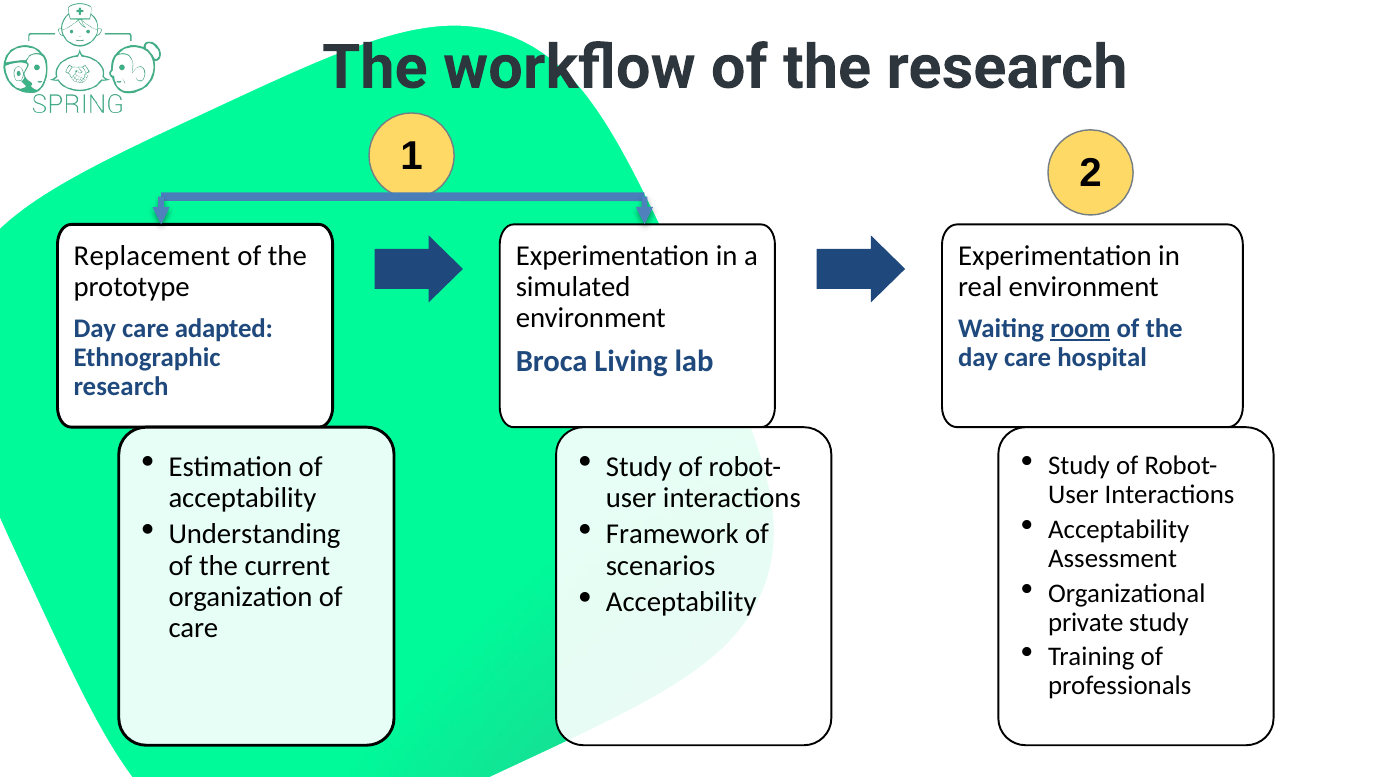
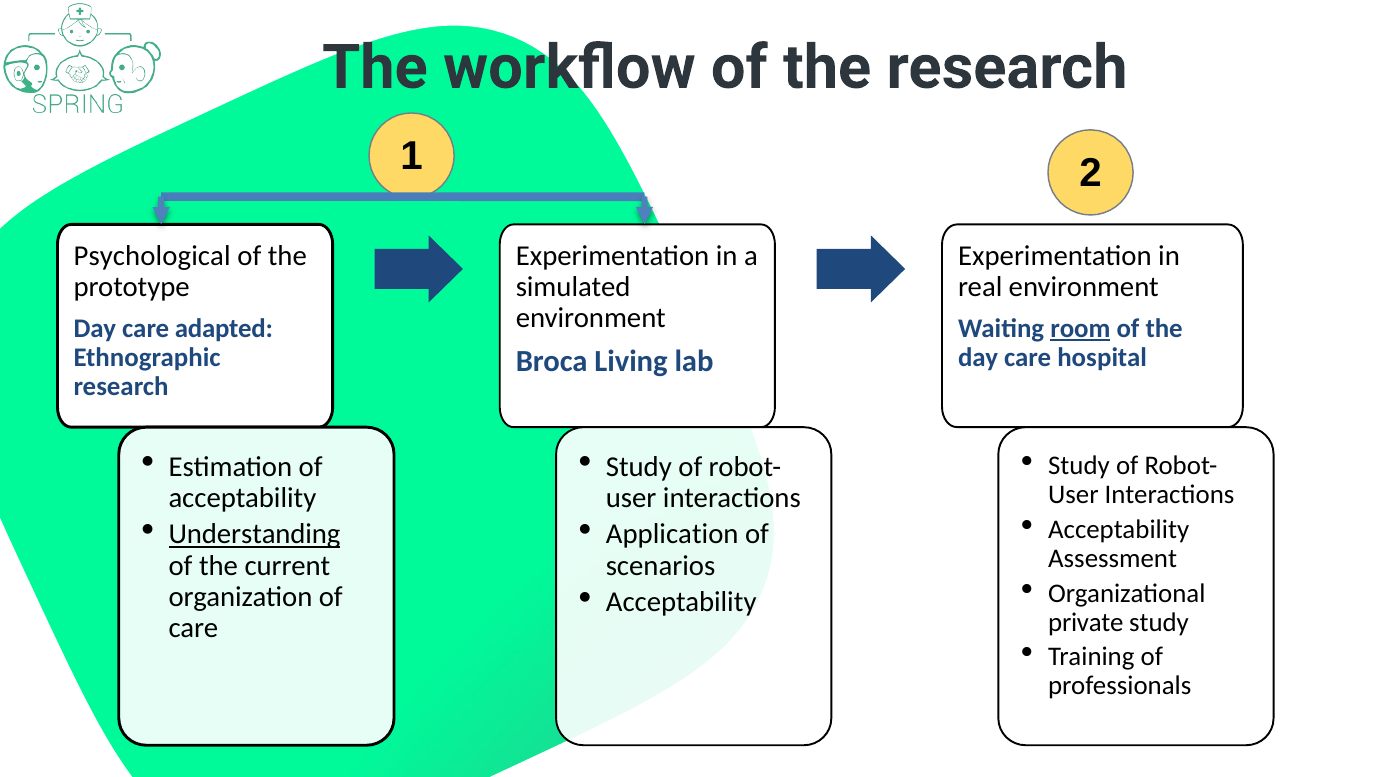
Replacement: Replacement -> Psychological
Understanding underline: none -> present
Framework: Framework -> Application
